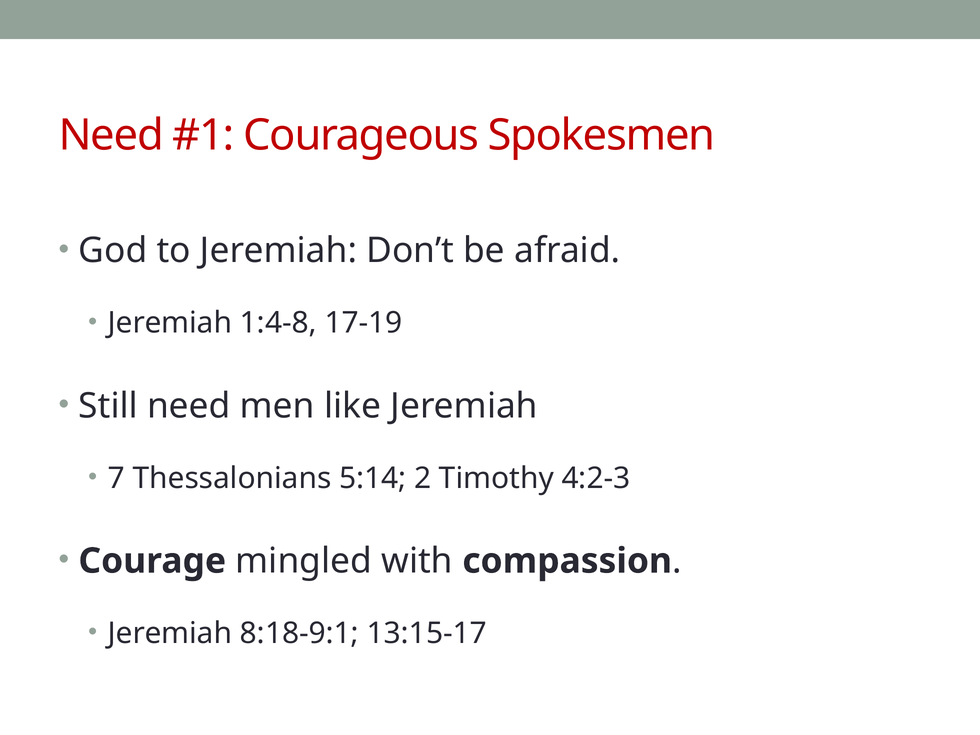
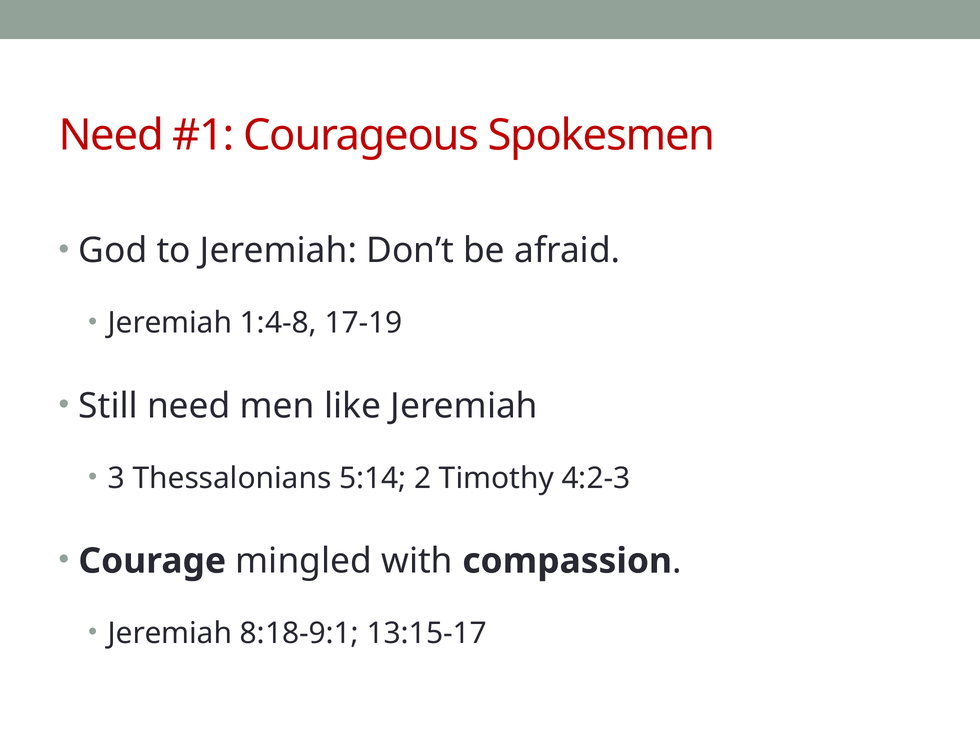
7: 7 -> 3
